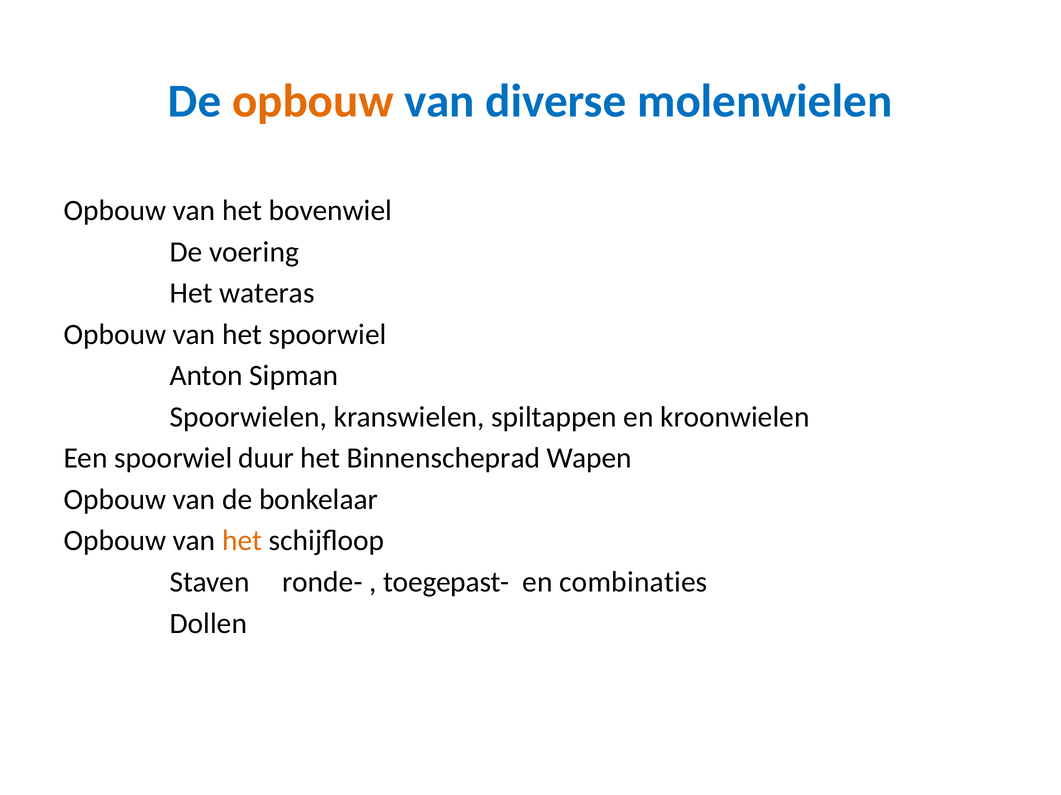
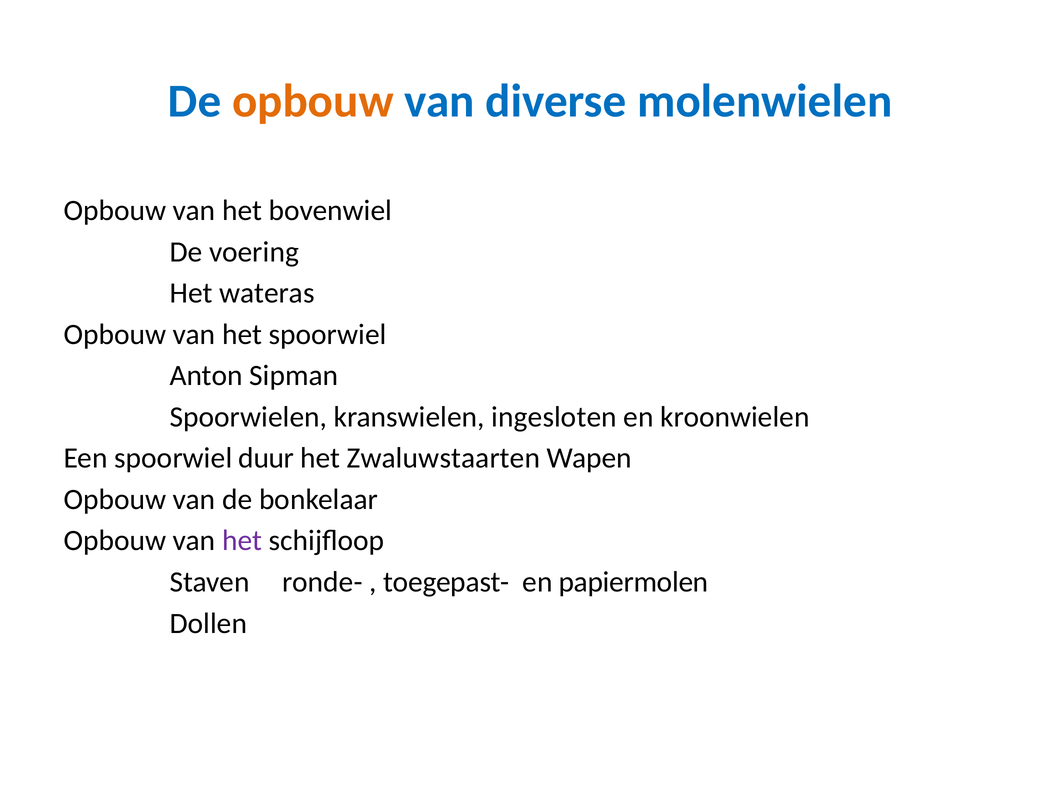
spiltappen: spiltappen -> ingesloten
Binnenscheprad: Binnenscheprad -> Zwaluwstaarten
het at (242, 541) colour: orange -> purple
combinaties: combinaties -> papiermolen
